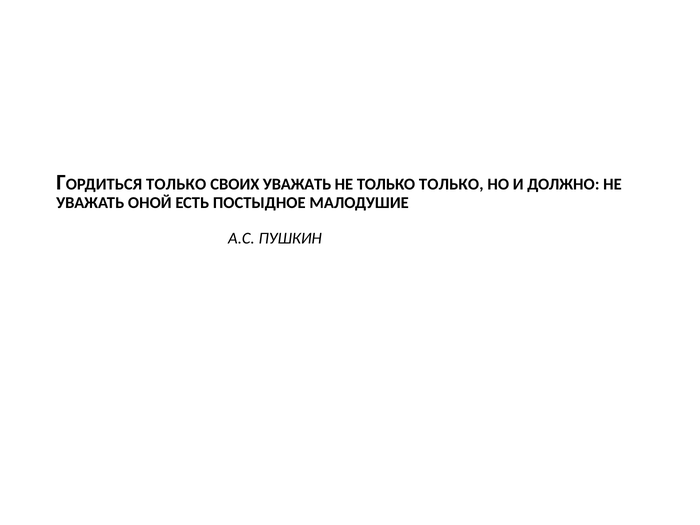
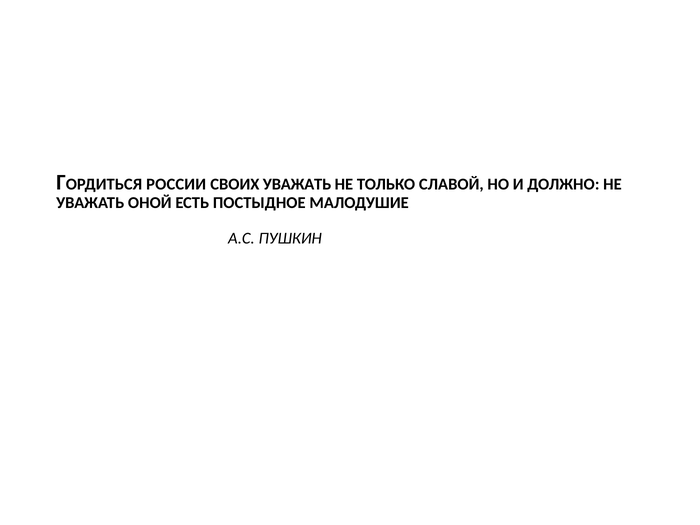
ТОЛЬКО at (176, 184): ТОЛЬКО -> РОССИИ
ТОЛЬКО ТОЛЬКО: ТОЛЬКО -> СЛАВОЙ
